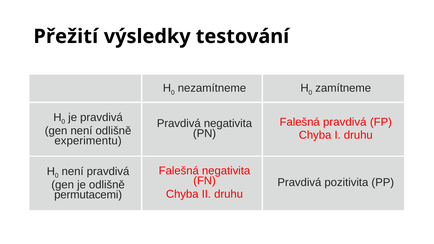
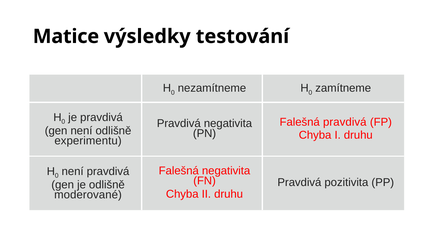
Přežití: Přežití -> Matice
permutacemi: permutacemi -> moderované
